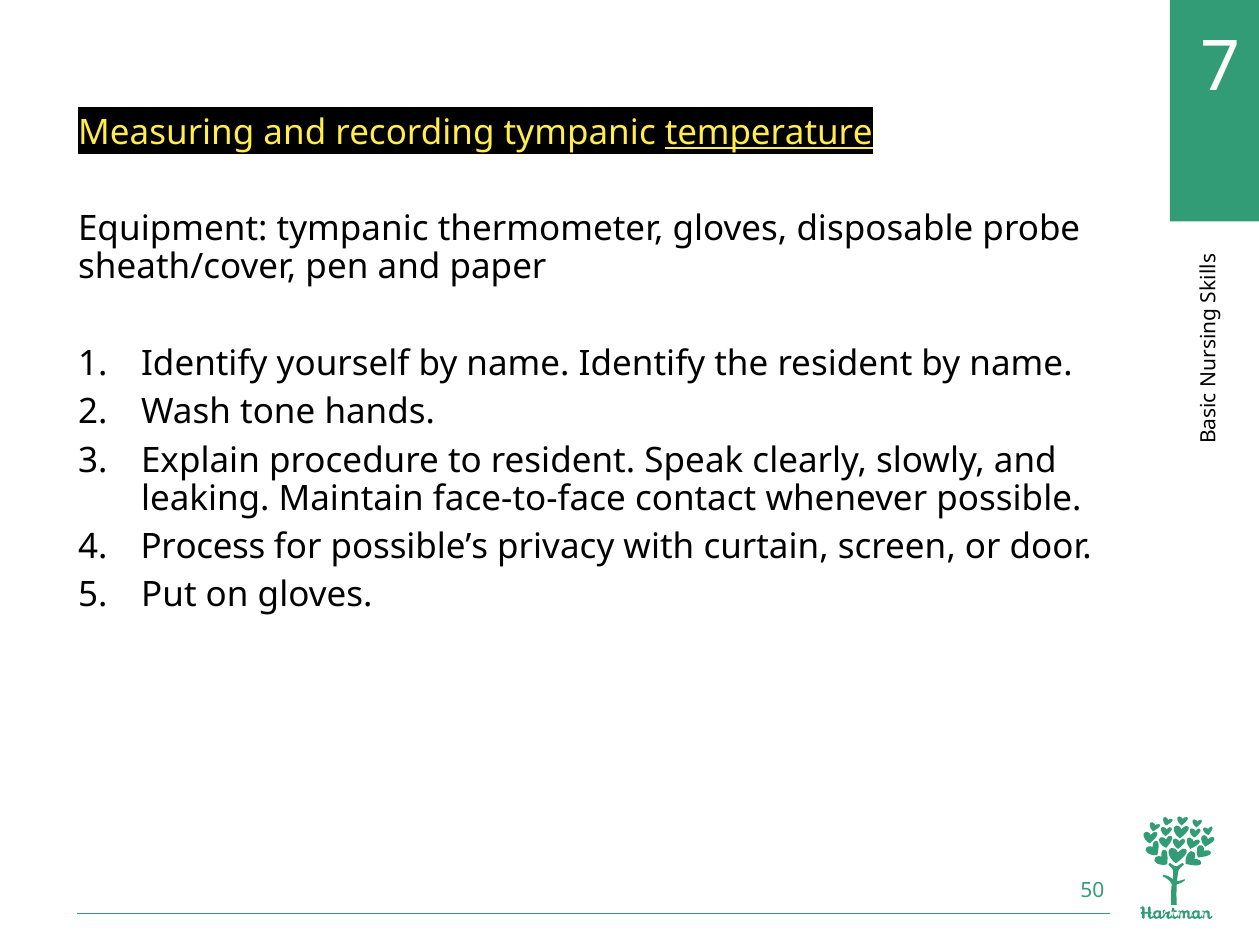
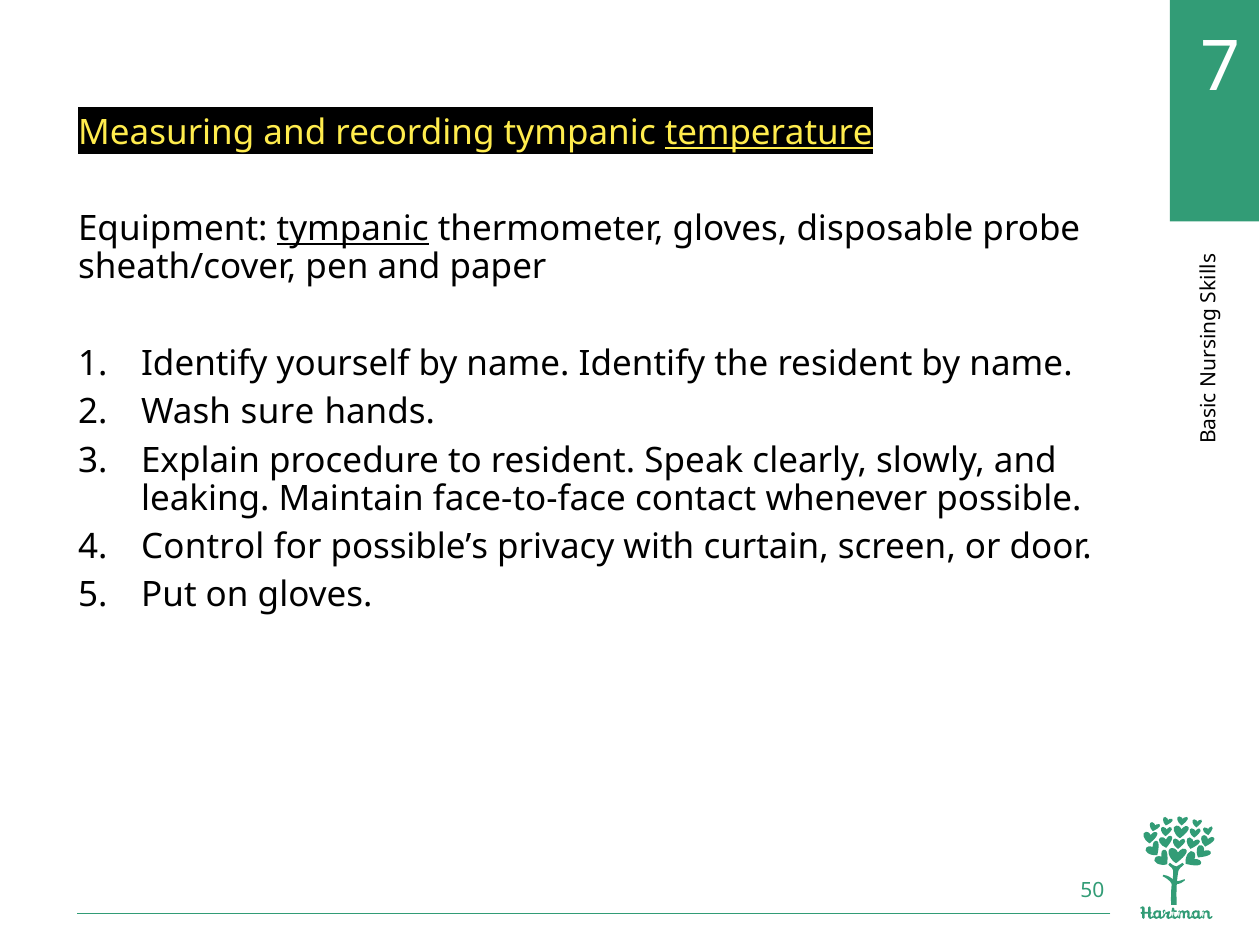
tympanic at (353, 229) underline: none -> present
tone: tone -> sure
Process: Process -> Control
